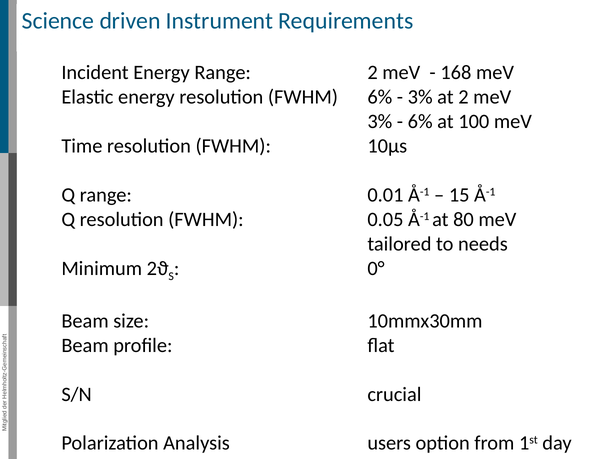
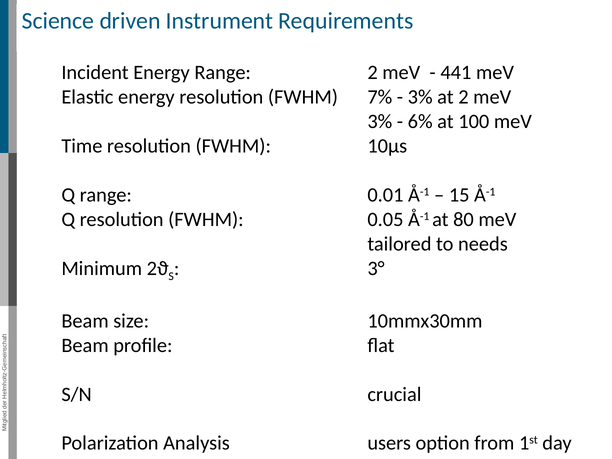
168: 168 -> 441
FWHM 6%: 6% -> 7%
0°: 0° -> 3°
